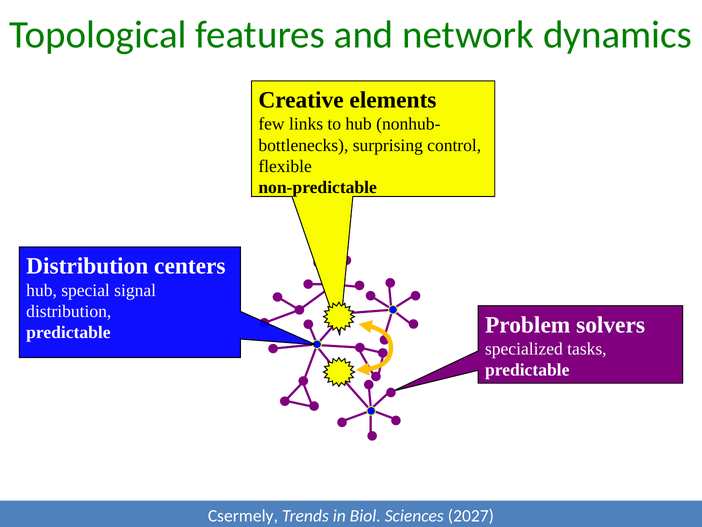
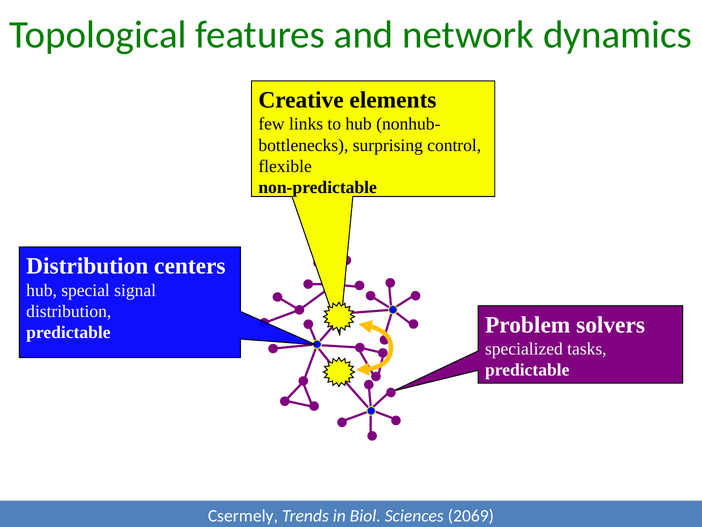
2027: 2027 -> 2069
